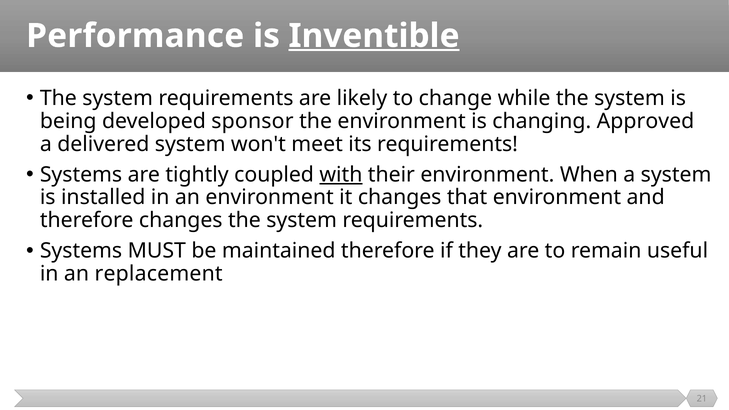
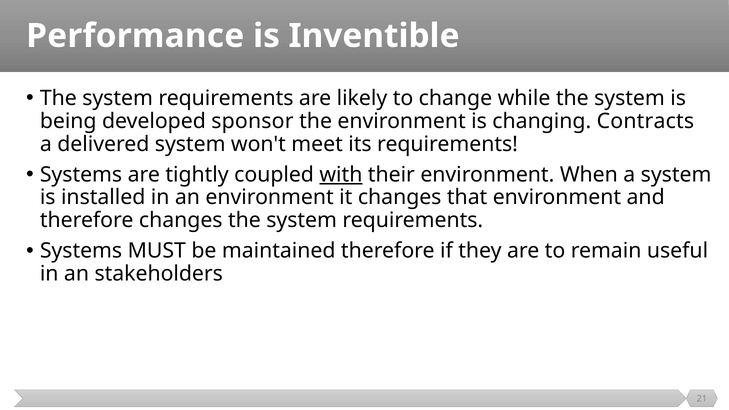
Inventible underline: present -> none
Approved: Approved -> Contracts
replacement: replacement -> stakeholders
